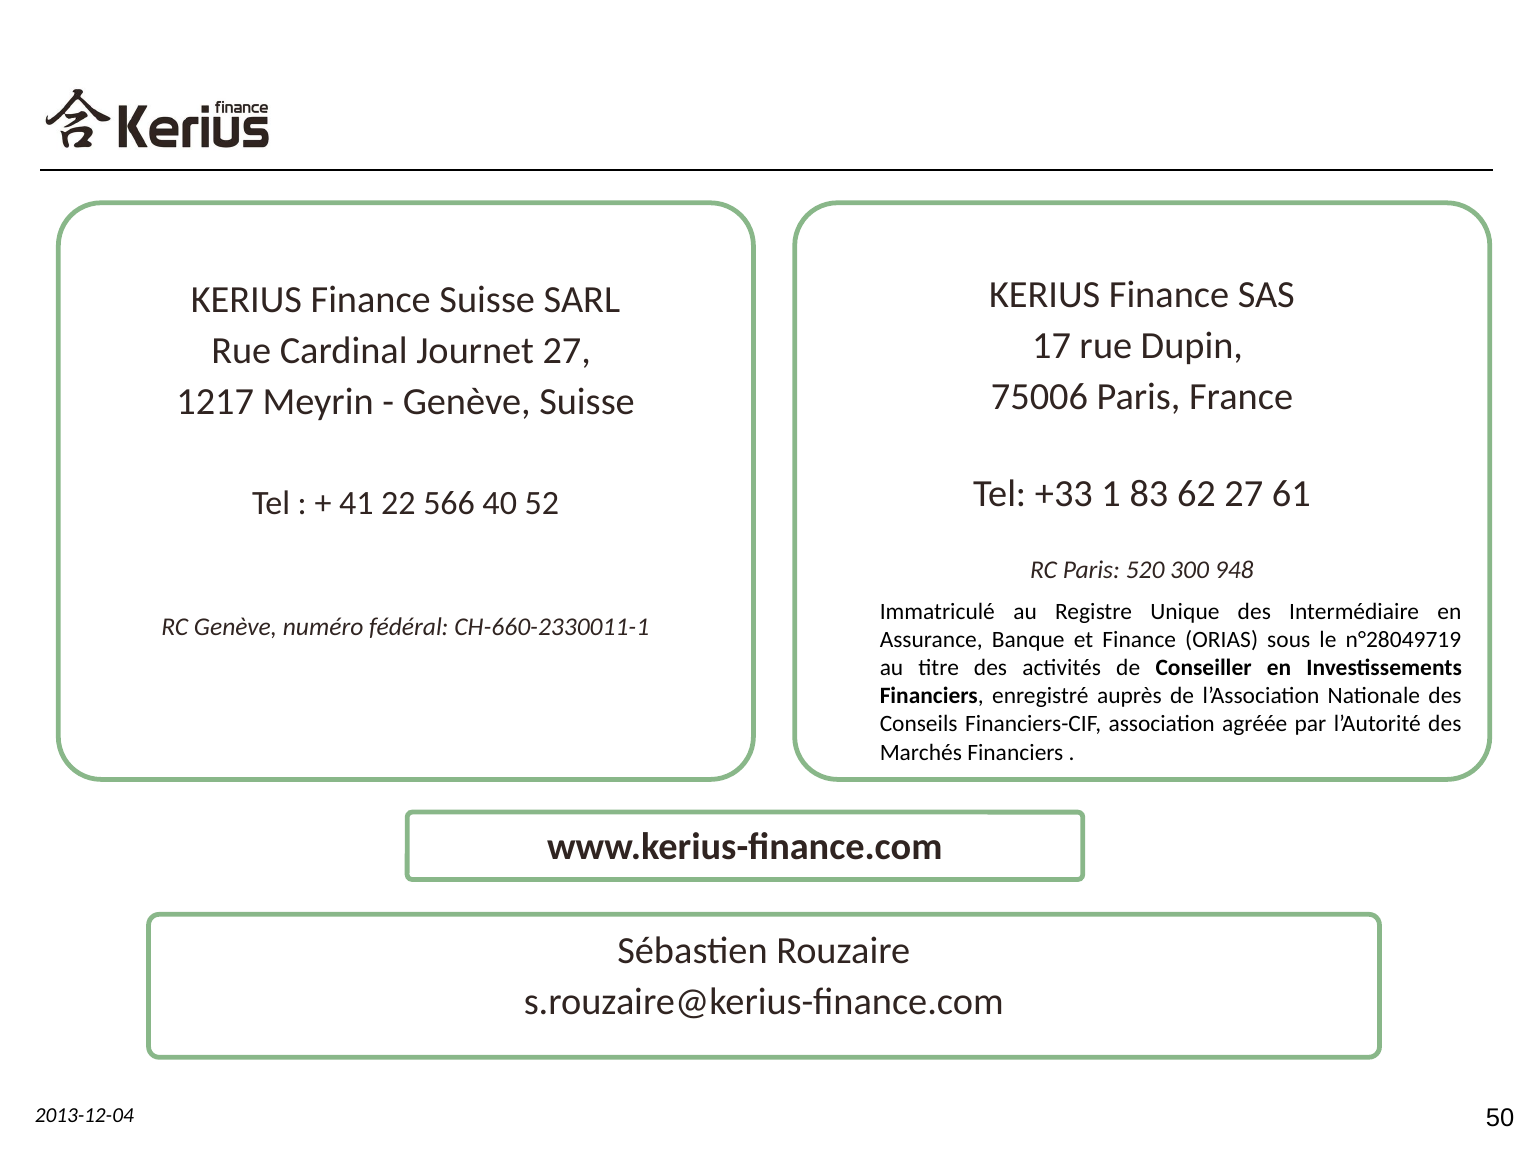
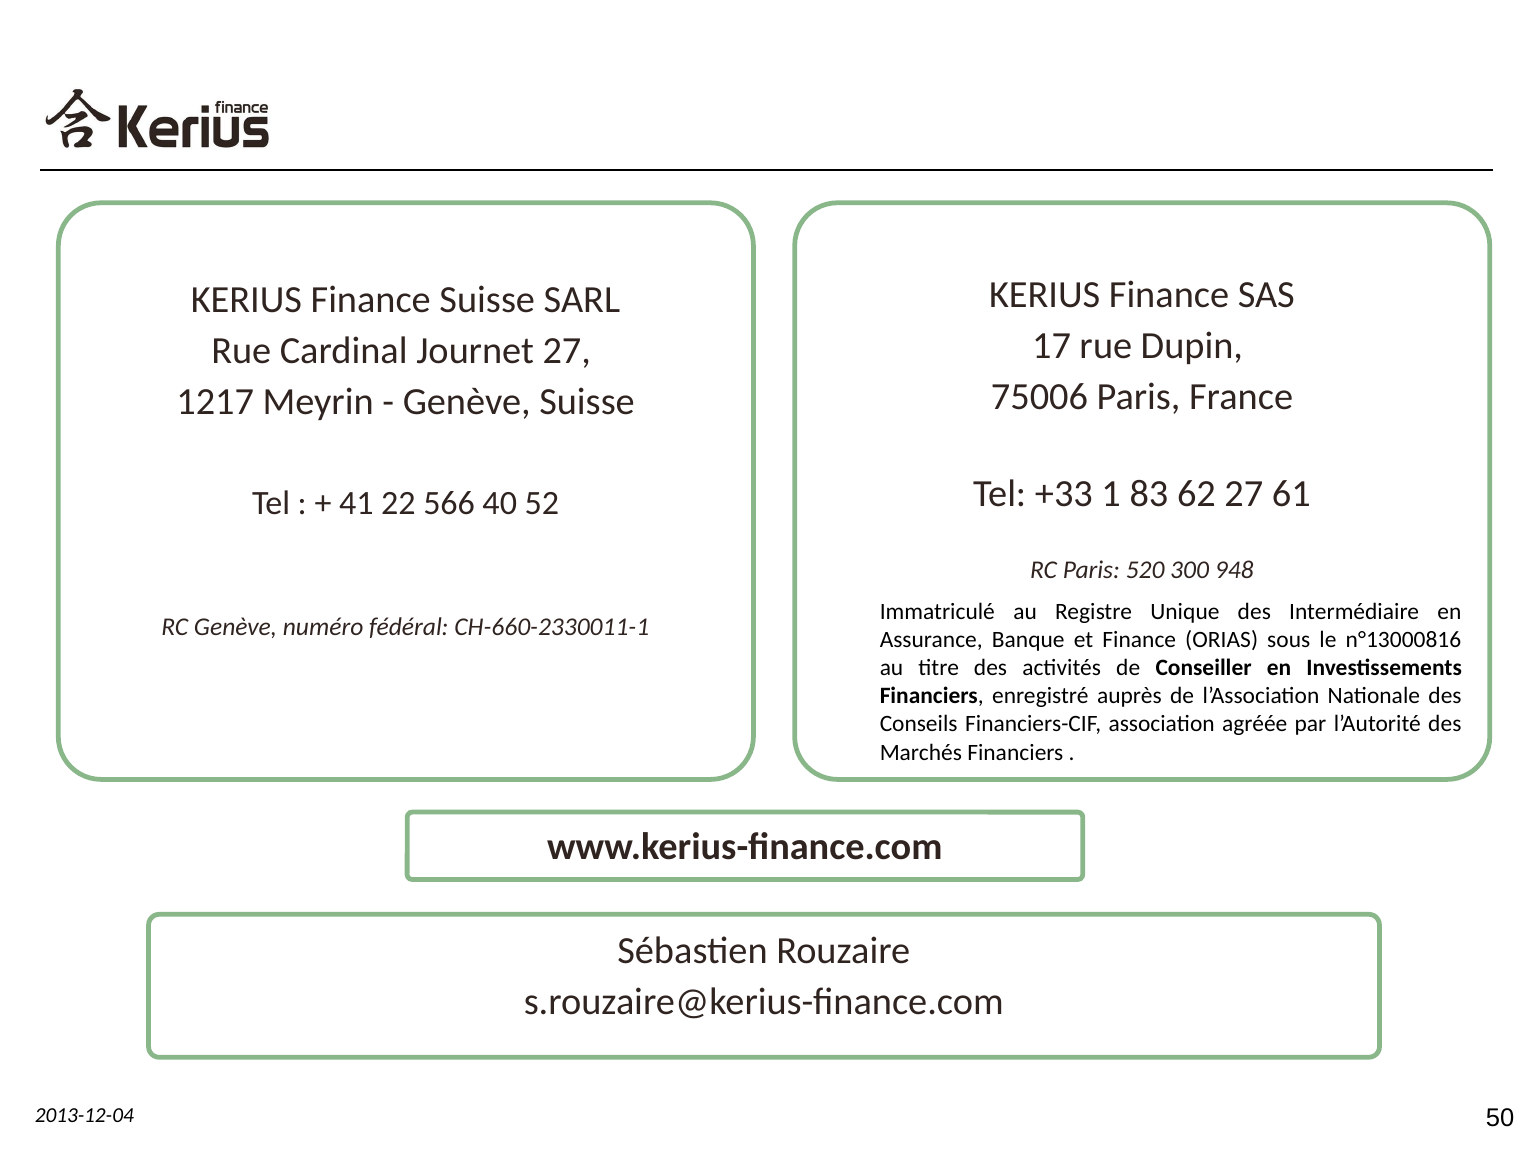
n°28049719: n°28049719 -> n°13000816
